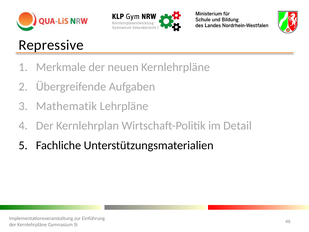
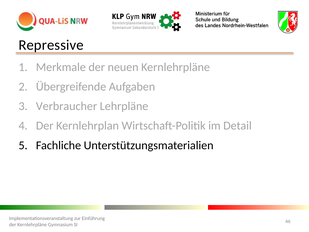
Mathematik: Mathematik -> Verbraucher
